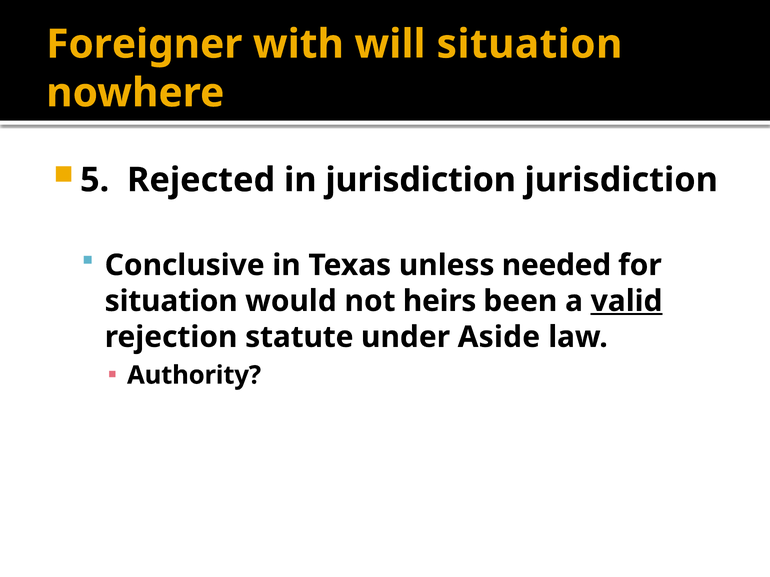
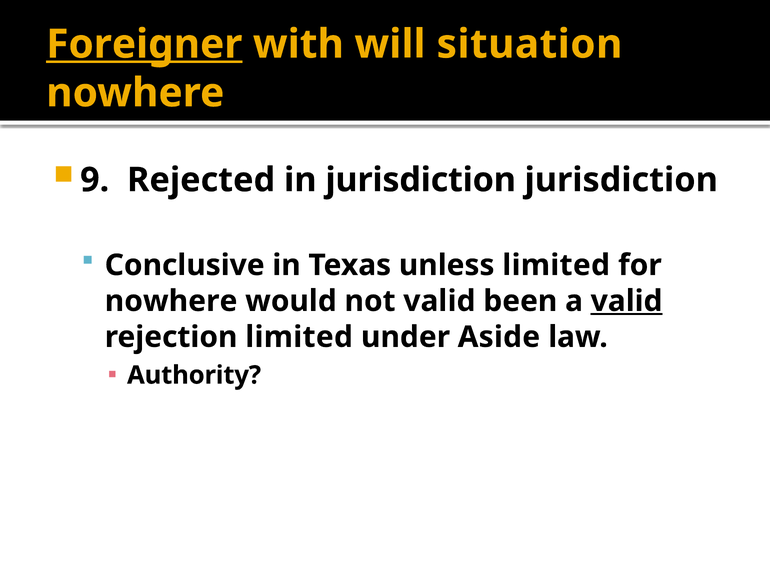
Foreigner underline: none -> present
5: 5 -> 9
unless needed: needed -> limited
situation at (171, 301): situation -> nowhere
not heirs: heirs -> valid
rejection statute: statute -> limited
